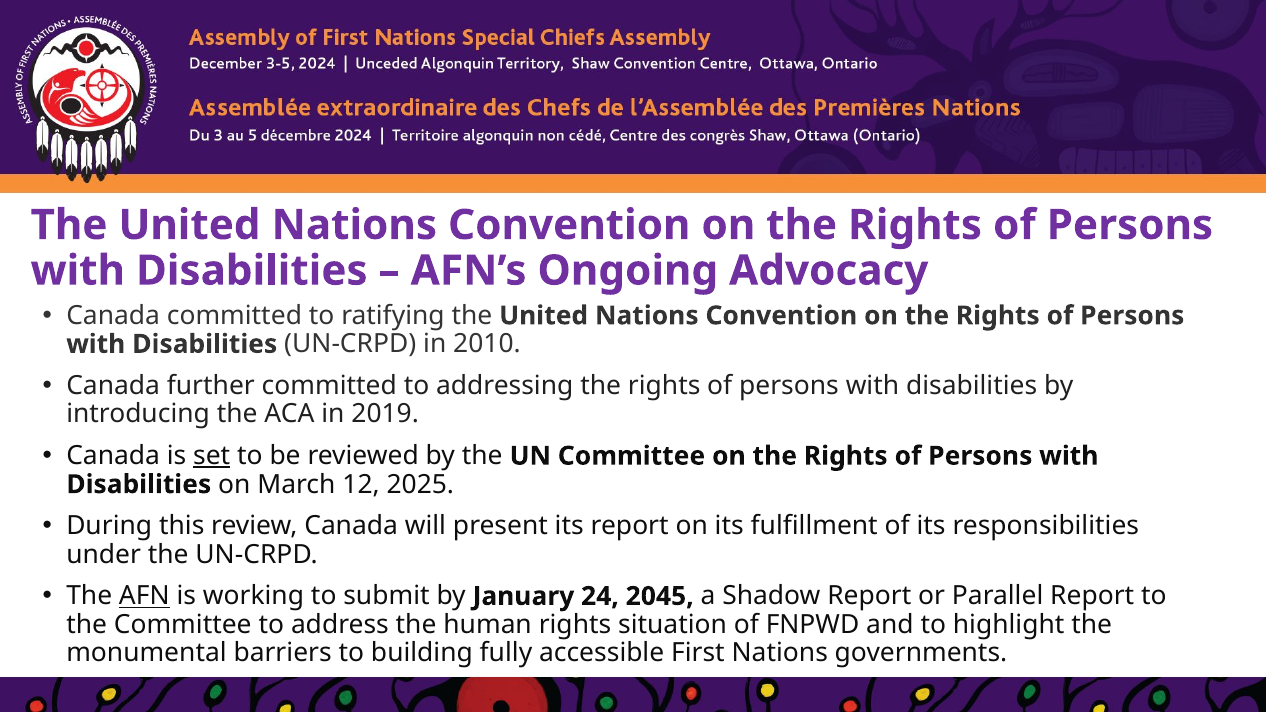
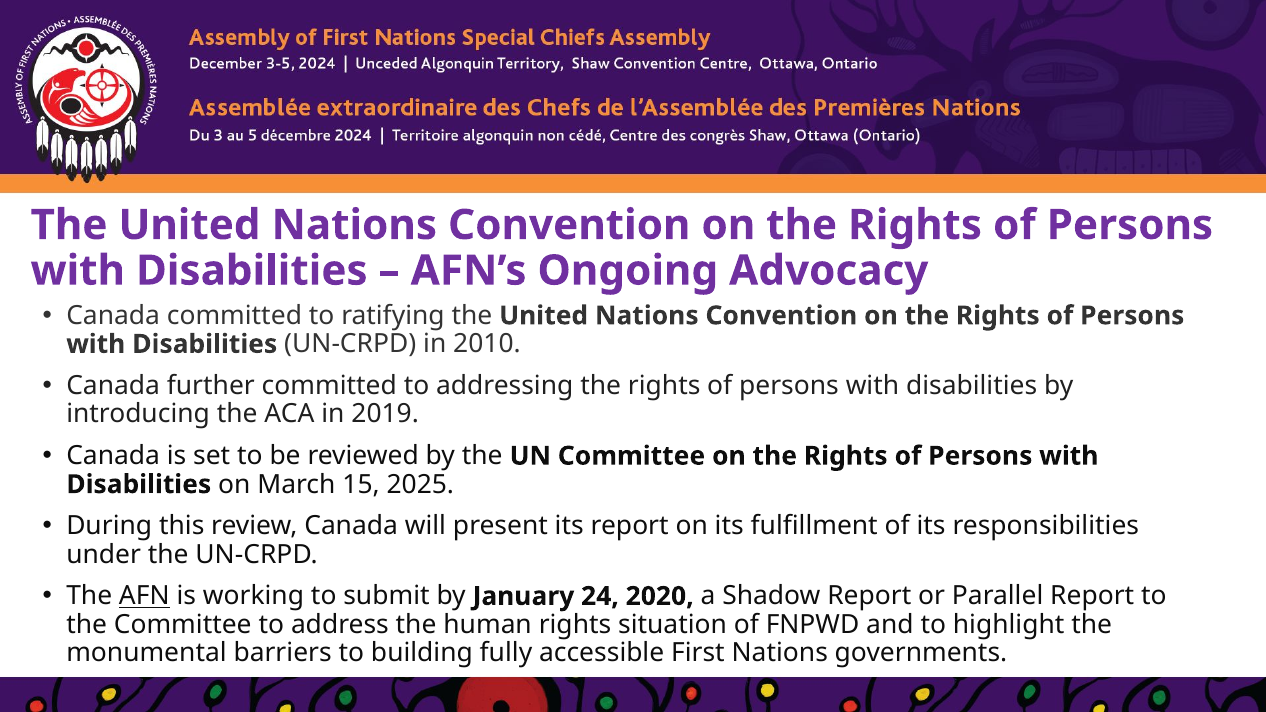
set underline: present -> none
12: 12 -> 15
2045: 2045 -> 2020
